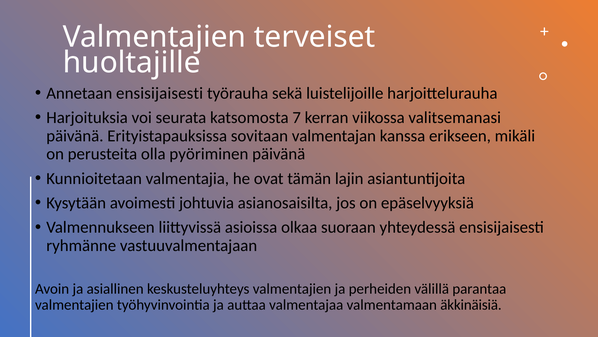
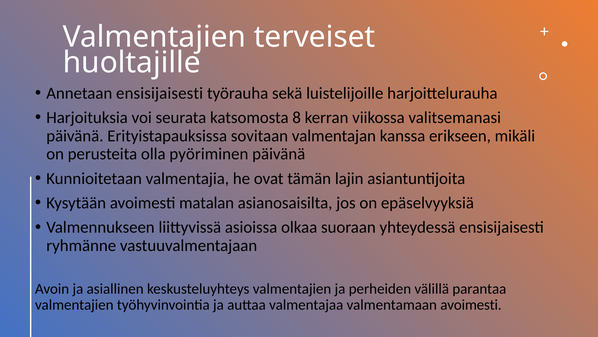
7: 7 -> 8
johtuvia: johtuvia -> matalan
valmentamaan äkkinäisiä: äkkinäisiä -> avoimesti
